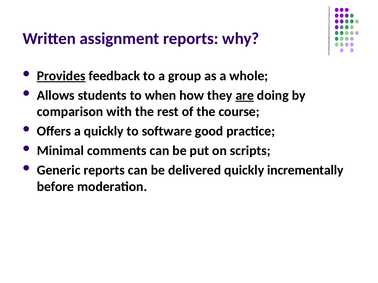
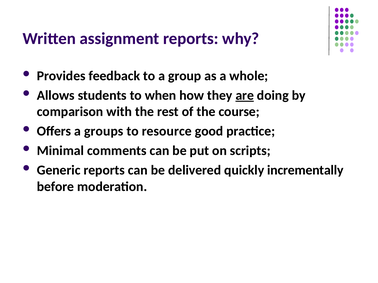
Provides underline: present -> none
a quickly: quickly -> groups
software: software -> resource
